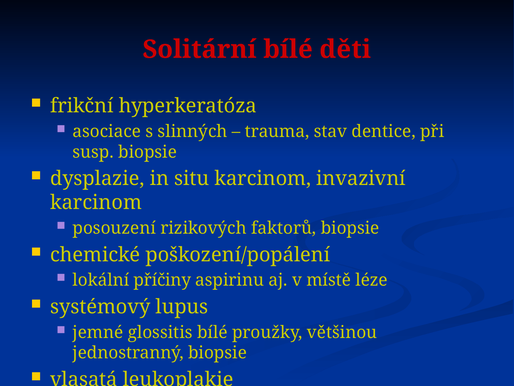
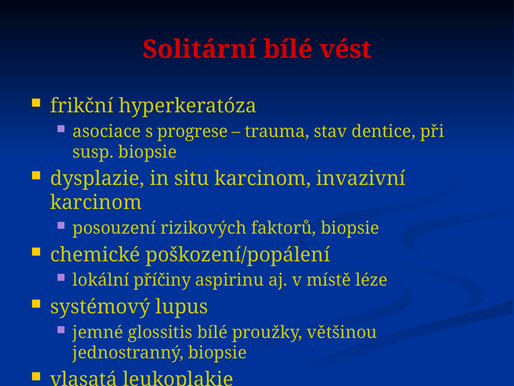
děti: děti -> vést
slinných: slinných -> progrese
